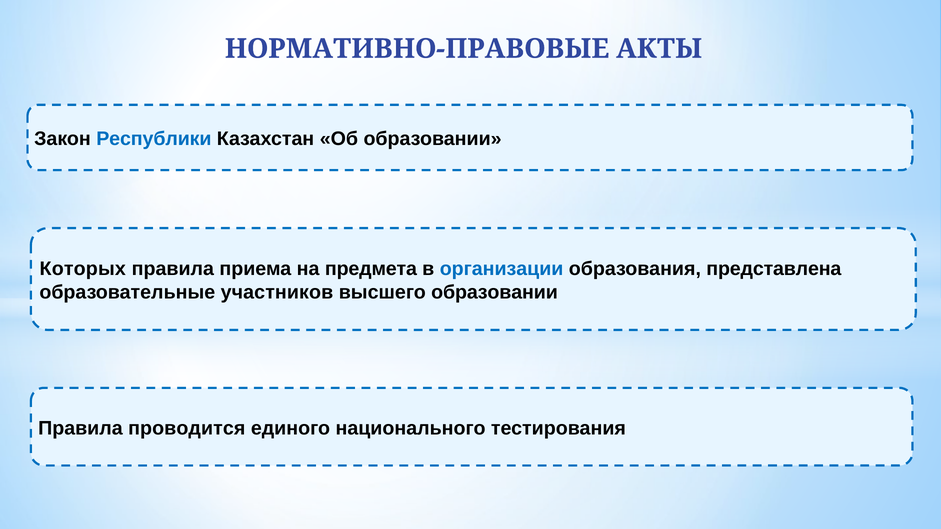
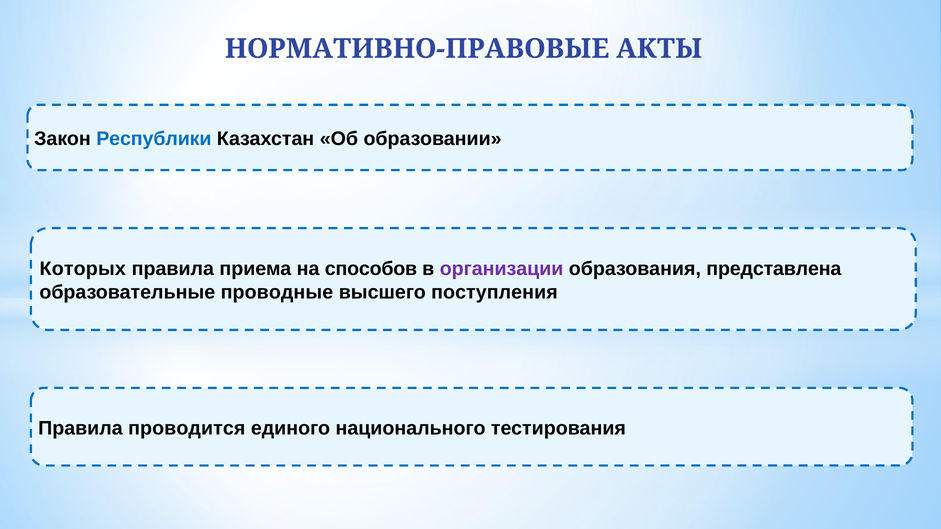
предмета: предмета -> способов
организации colour: blue -> purple
участников: участников -> проводные
высшего образовании: образовании -> поступления
